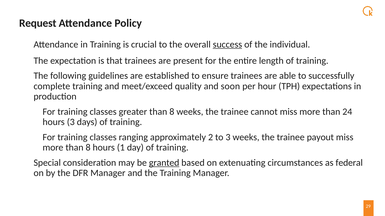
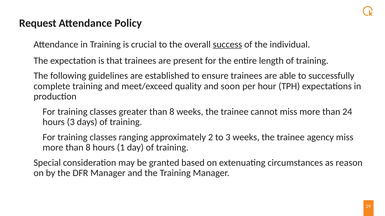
payout: payout -> agency
granted underline: present -> none
federal: federal -> reason
